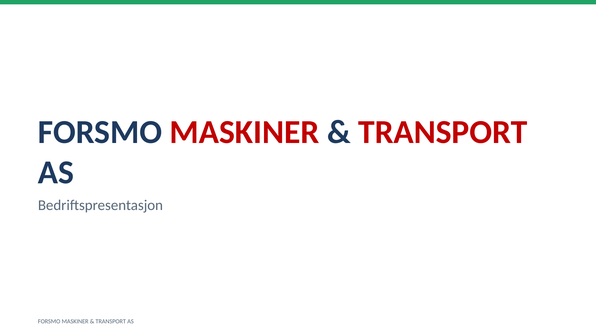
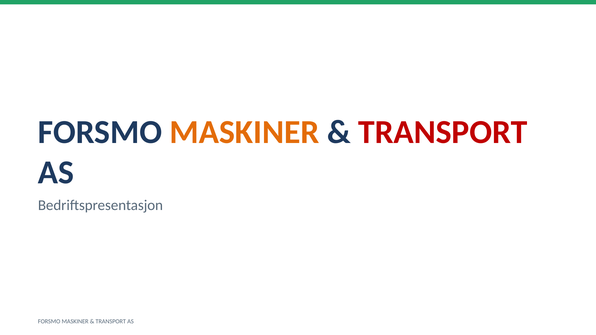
MASKINER at (245, 132) colour: red -> orange
